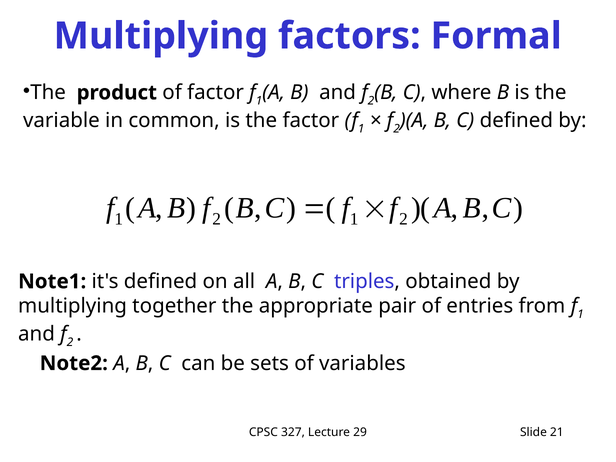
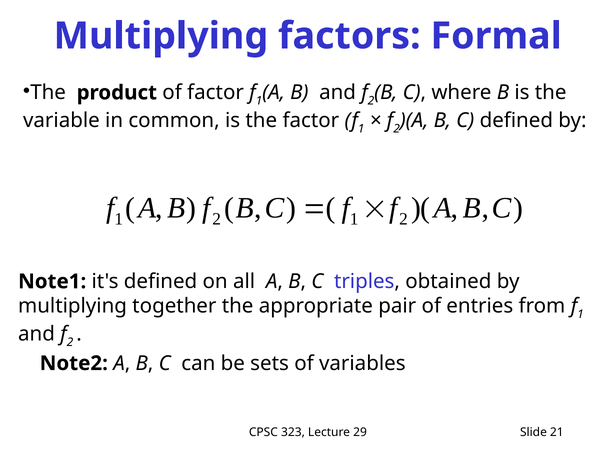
327: 327 -> 323
